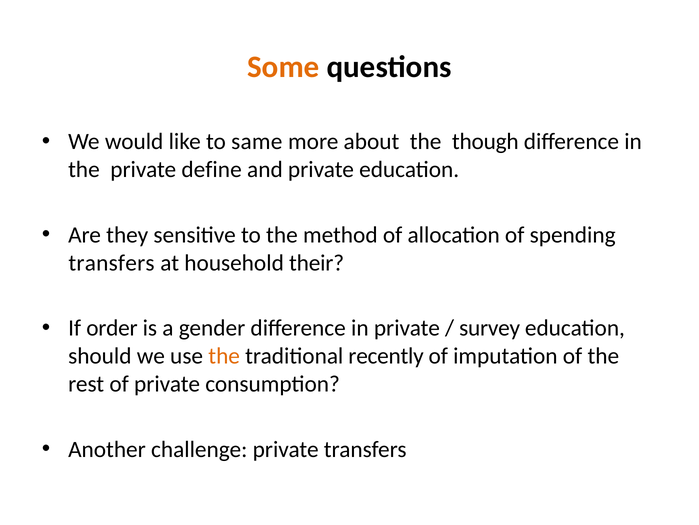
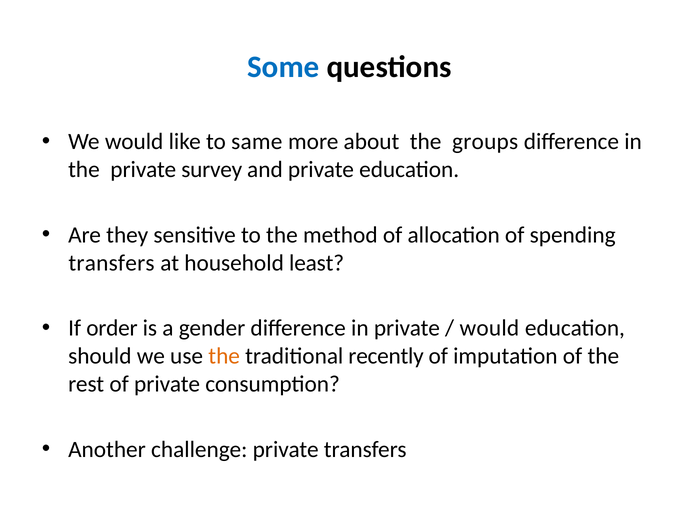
Some colour: orange -> blue
though: though -> groups
define: define -> survey
their: their -> least
survey at (490, 328): survey -> would
